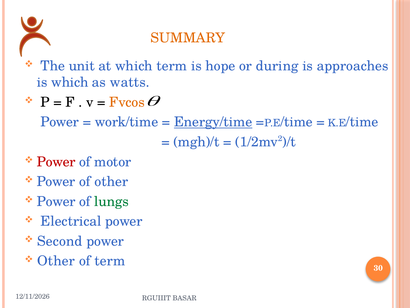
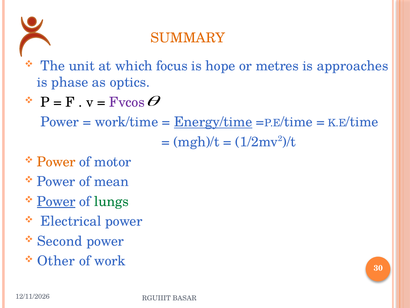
which term: term -> focus
during: during -> metres
is which: which -> phase
watts: watts -> optics
Fvcos colour: orange -> purple
Power at (56, 162) colour: red -> orange
of other: other -> mean
Power at (56, 201) underline: none -> present
of term: term -> work
